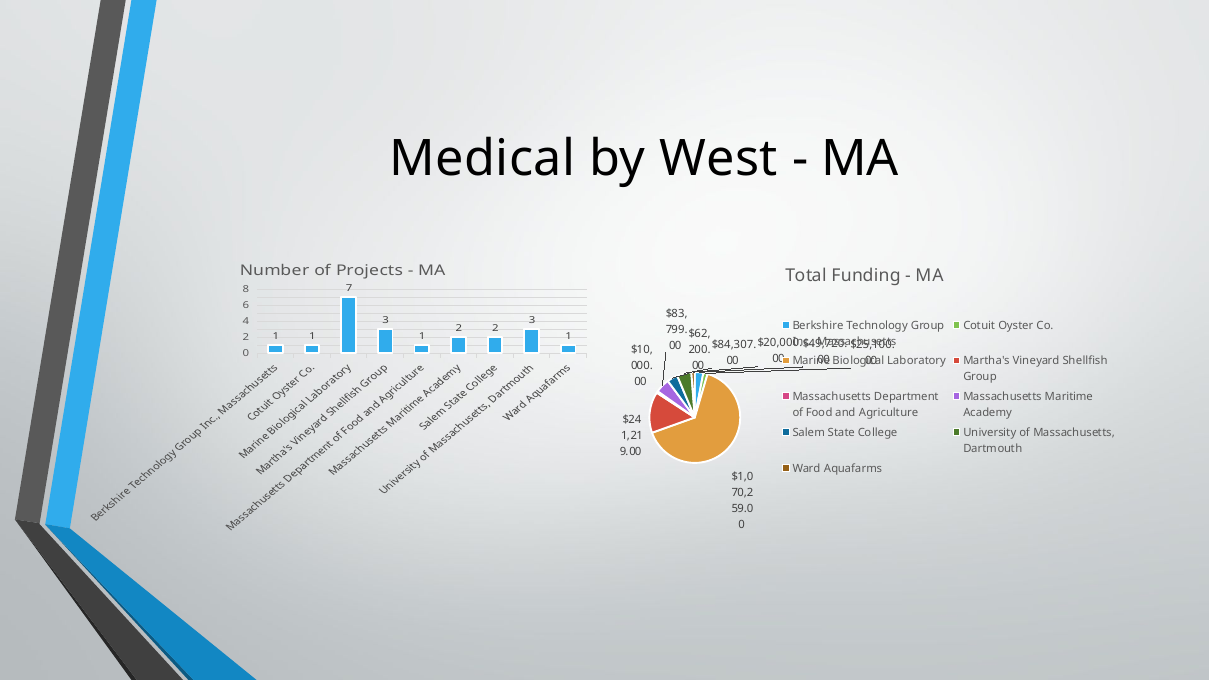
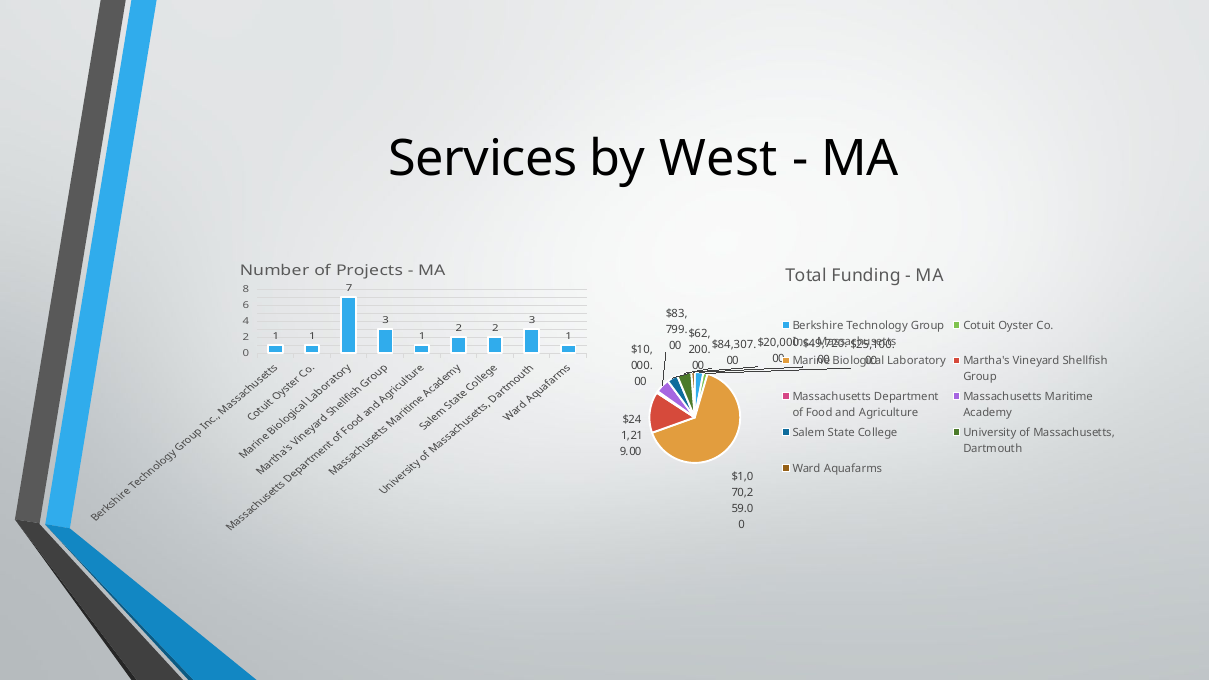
Medical: Medical -> Services
